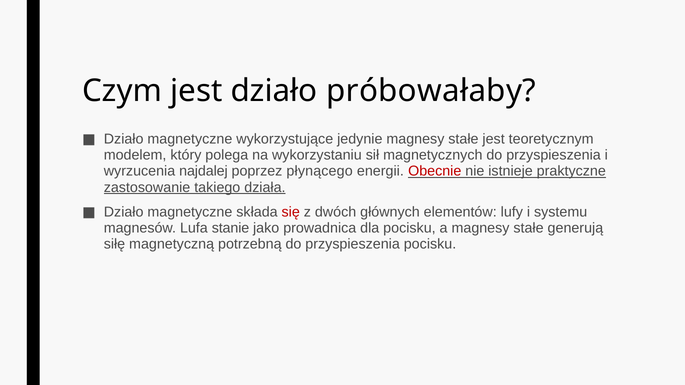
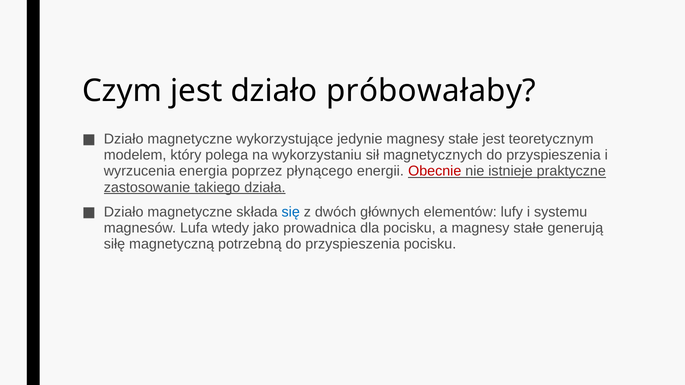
najdalej: najdalej -> energia
się colour: red -> blue
stanie: stanie -> wtedy
